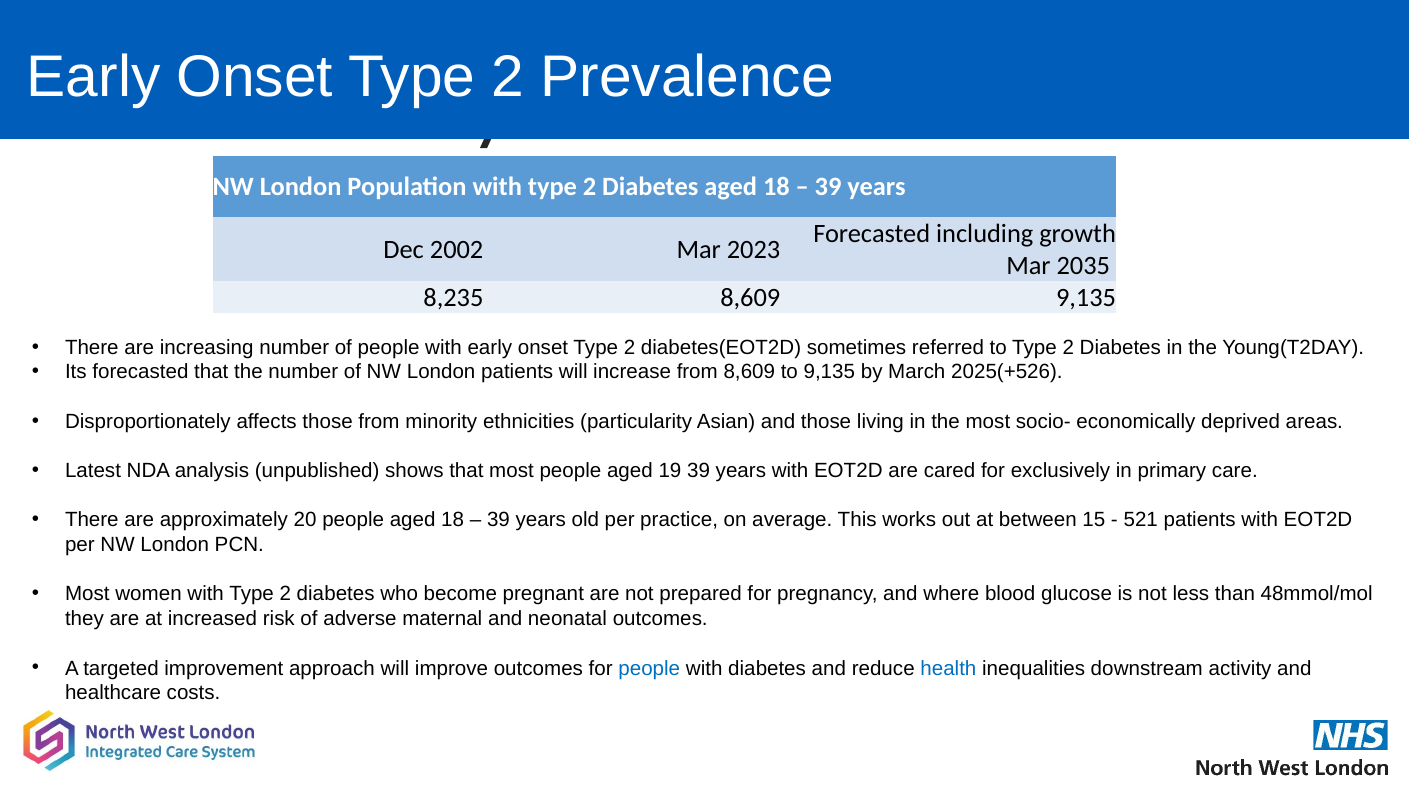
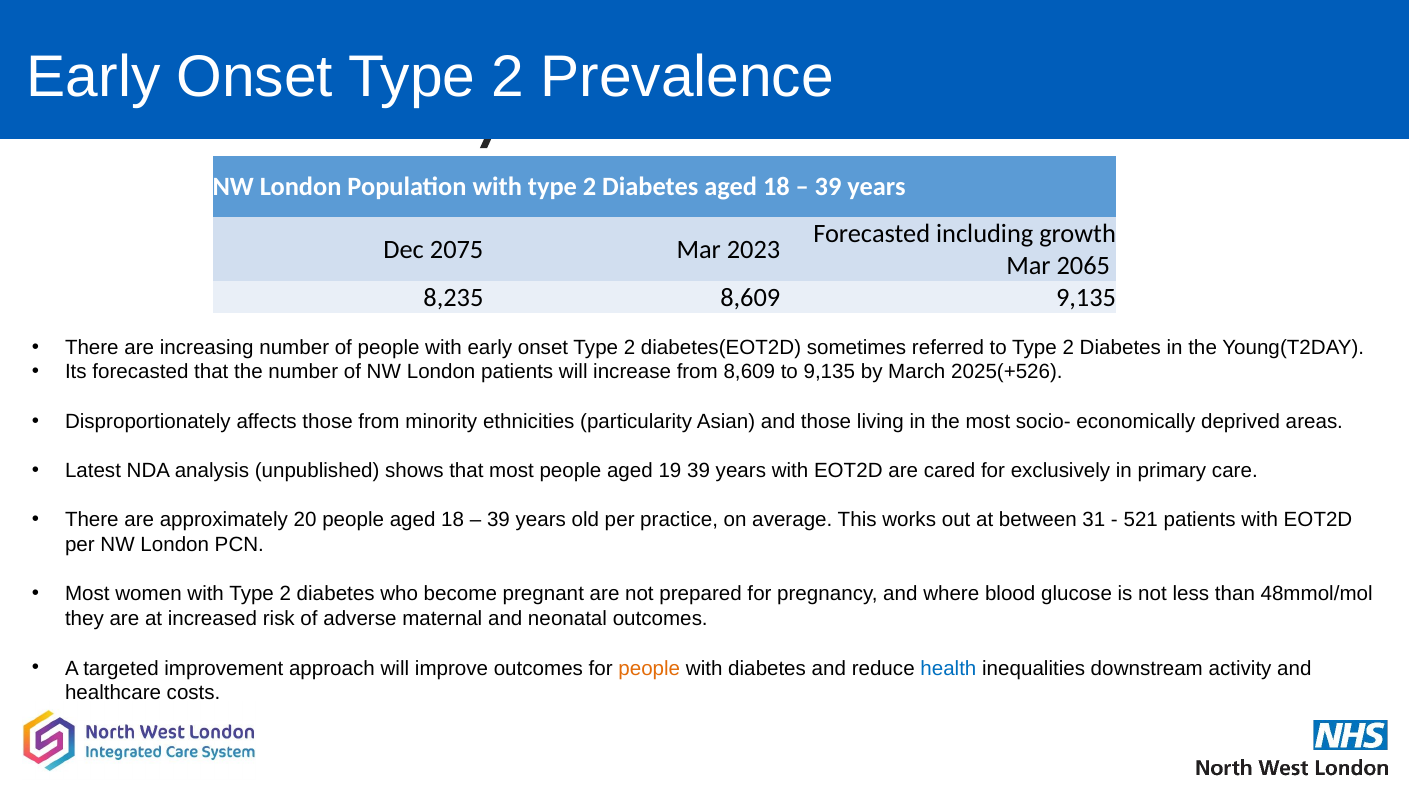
2002: 2002 -> 2075
2035: 2035 -> 2065
15: 15 -> 31
people at (649, 668) colour: blue -> orange
